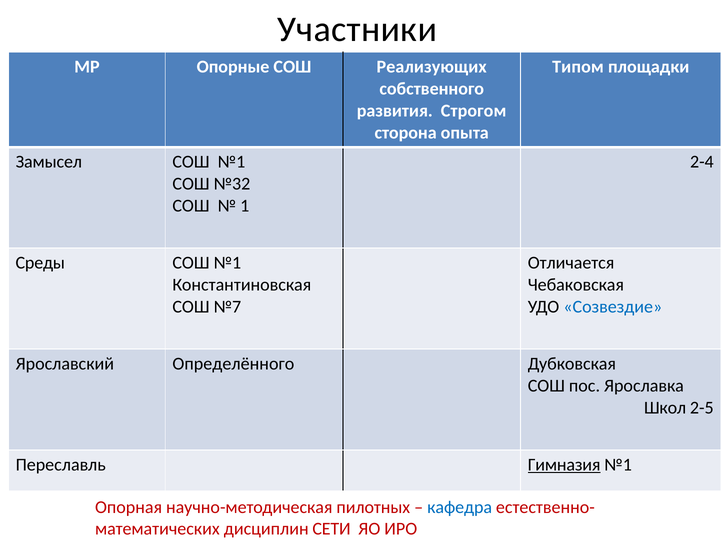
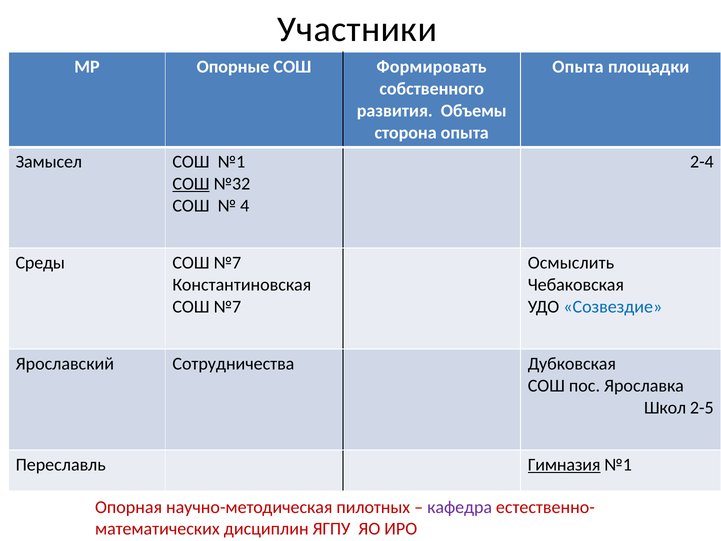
Реализующих: Реализующих -> Формировать
Типом at (578, 67): Типом -> Опыта
Строгом: Строгом -> Объемы
СОШ at (191, 184) underline: none -> present
1: 1 -> 4
№1 at (227, 263): №1 -> №7
Отличается: Отличается -> Осмыслить
Определённого: Определённого -> Сотрудничества
кафедра colour: blue -> purple
СЕТИ: СЕТИ -> ЯГПУ
